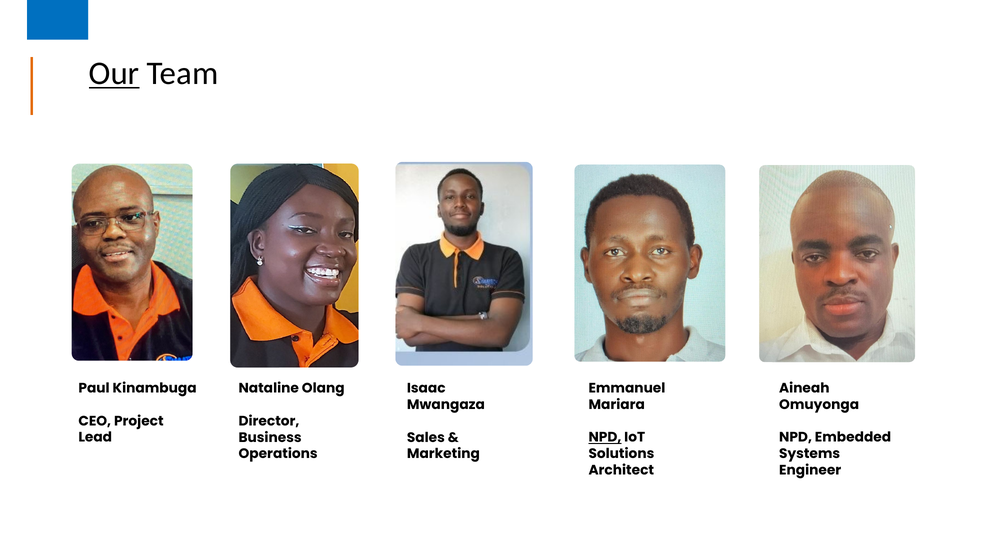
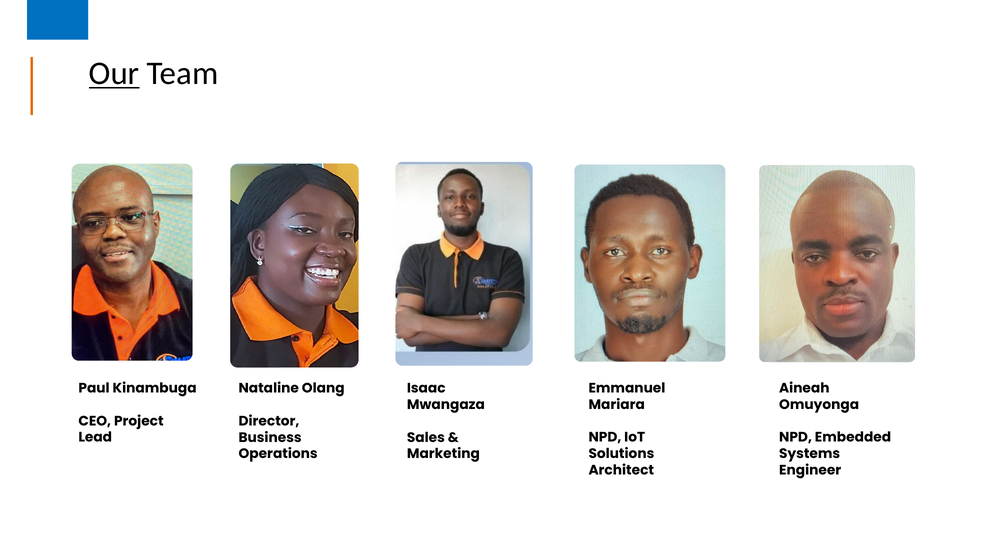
NPD at (605, 437) underline: present -> none
